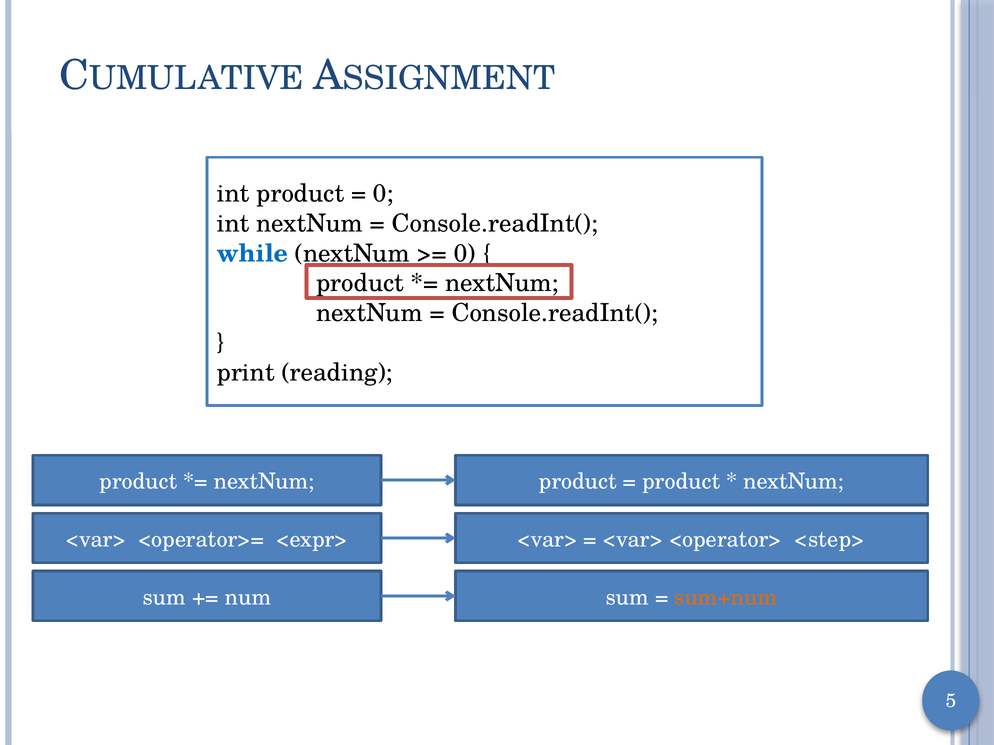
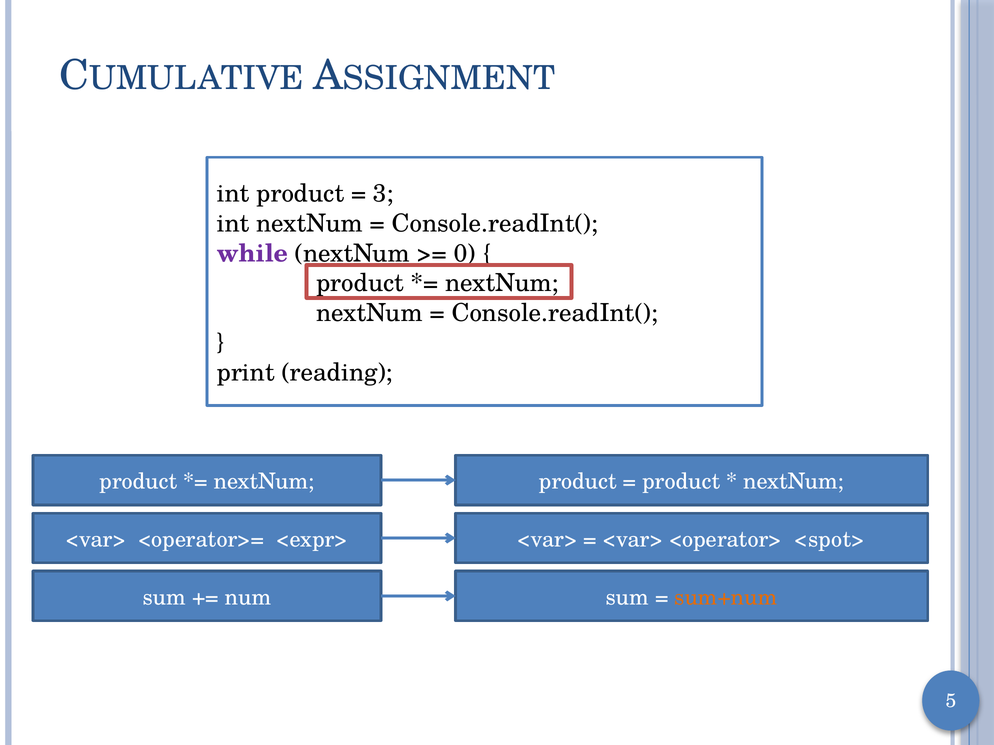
0 at (383, 194): 0 -> 3
while colour: blue -> purple
<step>: <step> -> <spot>
